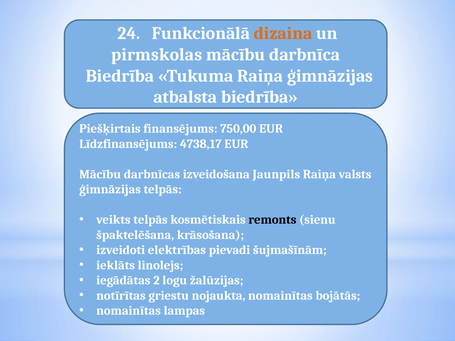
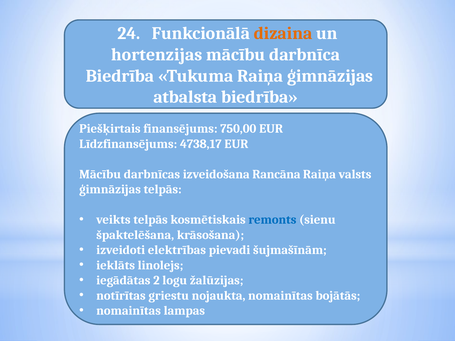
pirmskolas: pirmskolas -> hortenzijas
Jaunpils: Jaunpils -> Rancāna
remonts colour: black -> blue
